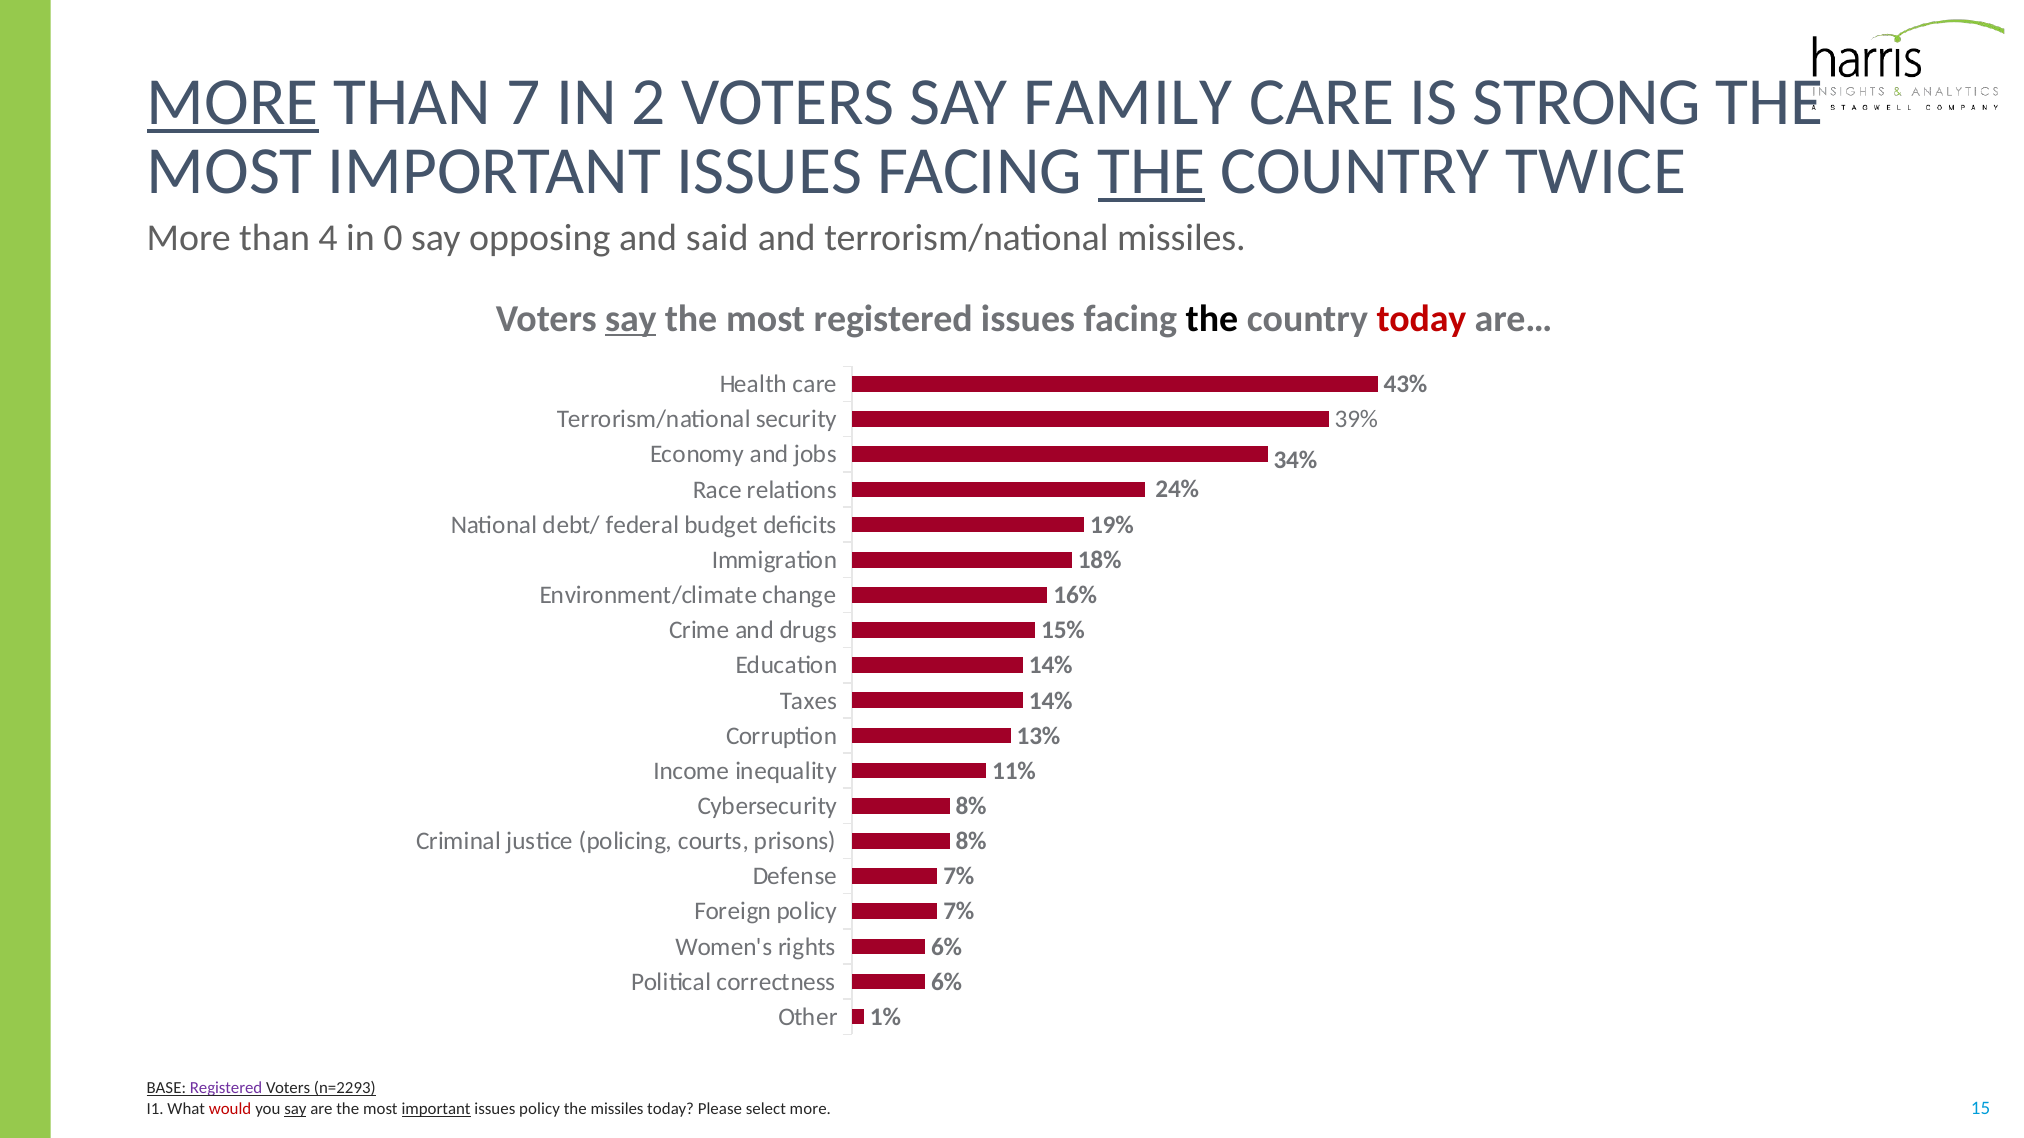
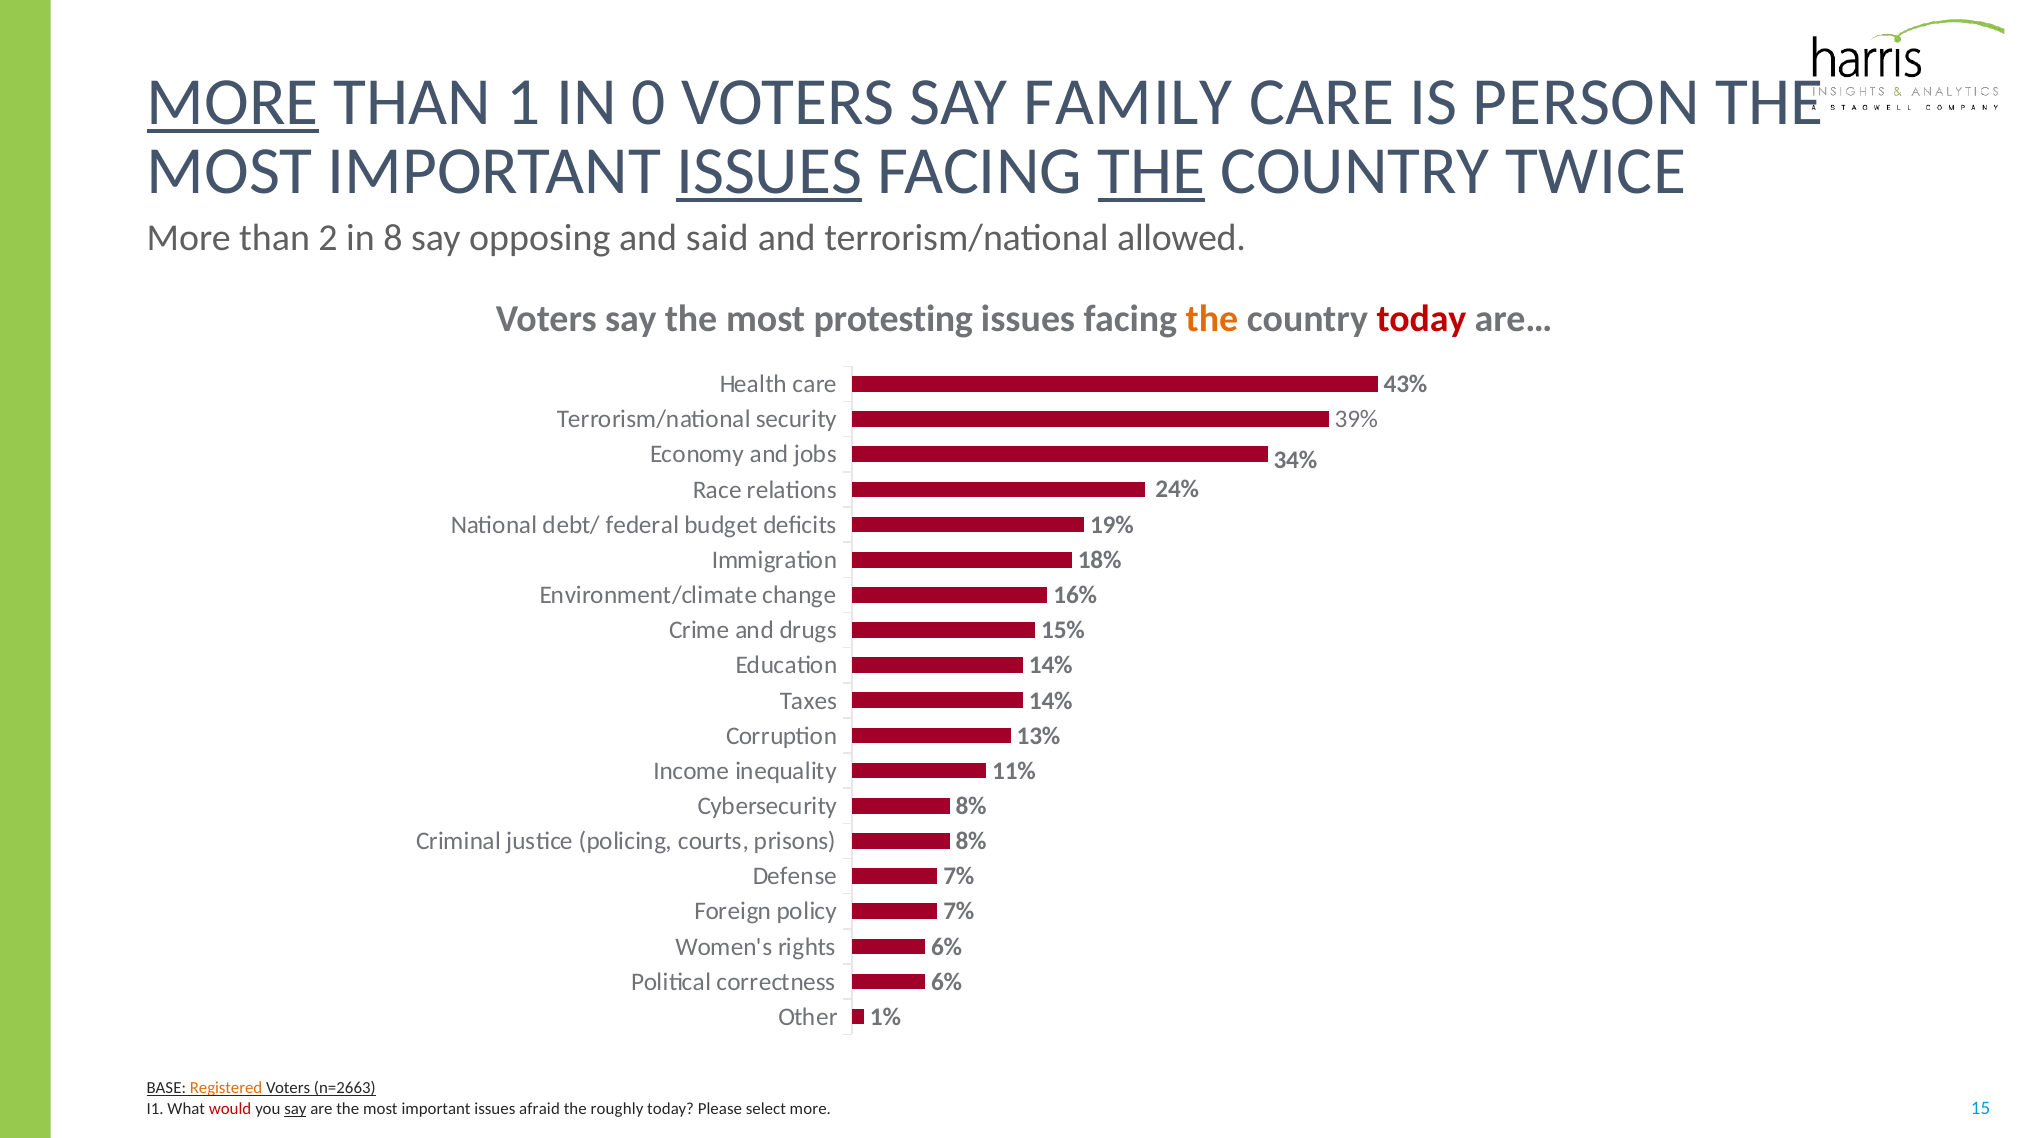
7: 7 -> 1
2: 2 -> 0
STRONG: STRONG -> PERSON
ISSUES at (769, 171) underline: none -> present
4: 4 -> 2
0: 0 -> 8
terrorism/national missiles: missiles -> allowed
say at (631, 319) underline: present -> none
most registered: registered -> protesting
the at (1212, 319) colour: black -> orange
Registered at (226, 1088) colour: purple -> orange
n=2293: n=2293 -> n=2663
important at (436, 1110) underline: present -> none
issues policy: policy -> afraid
the missiles: missiles -> roughly
